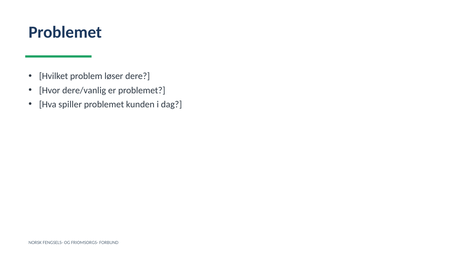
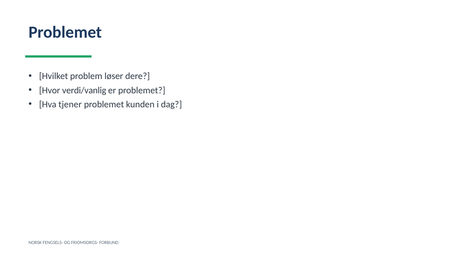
dere/vanlig: dere/vanlig -> verdi/vanlig
spiller: spiller -> tjener
